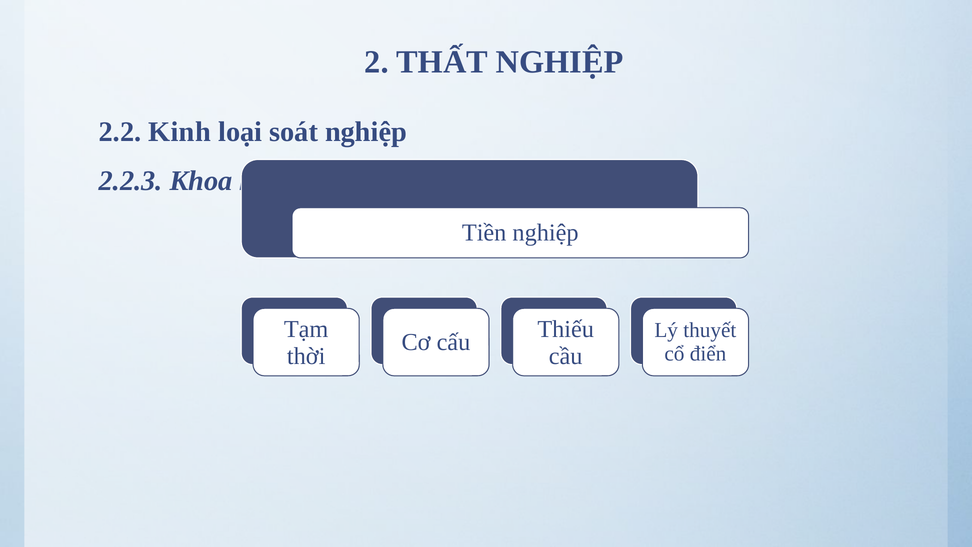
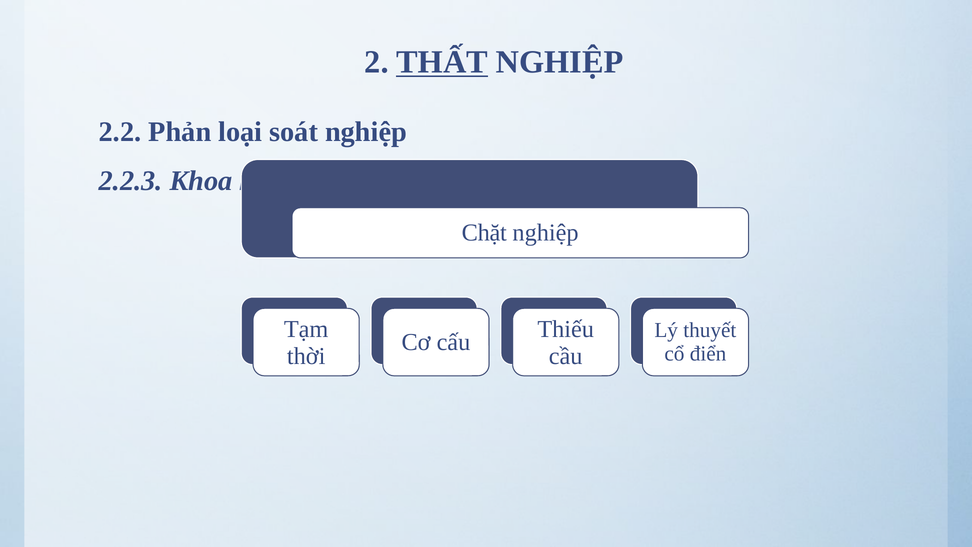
THẤT at (442, 62) underline: none -> present
Kinh: Kinh -> Phản
Tiền: Tiền -> Chặt
